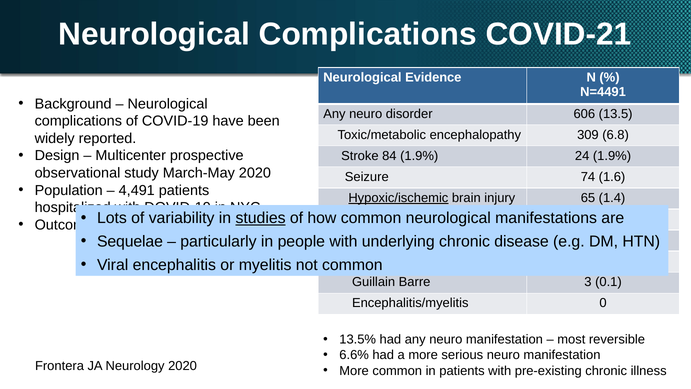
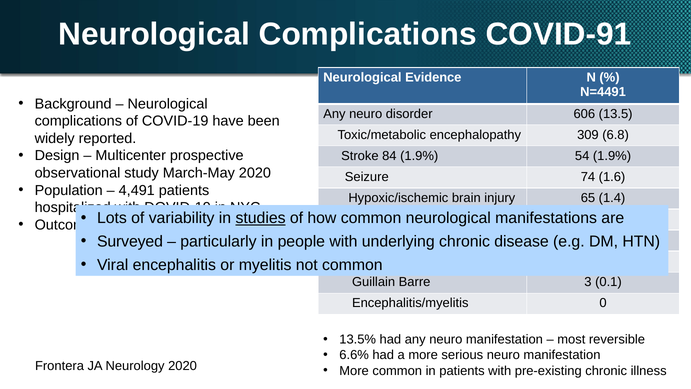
COVID-21: COVID-21 -> COVID-91
24: 24 -> 54
Hypoxic/ischemic underline: present -> none
Sequelae: Sequelae -> Surveyed
